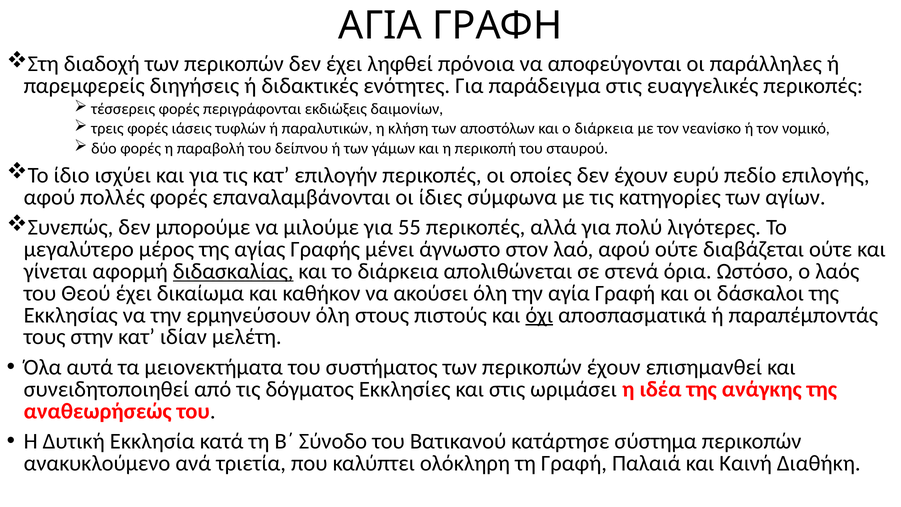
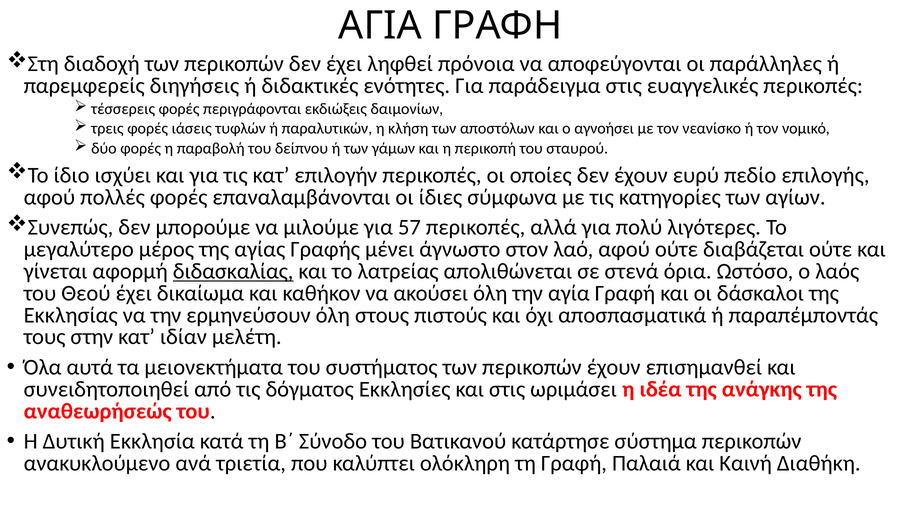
ο διάρκεια: διάρκεια -> αγνοήσει
55: 55 -> 57
το διάρκεια: διάρκεια -> λατρείας
όχι underline: present -> none
